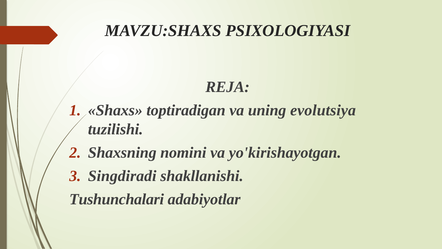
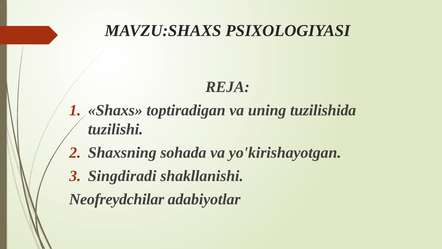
evolutsiya: evolutsiya -> tuzilishida
nomini: nomini -> sohada
Tushunchalari: Tushunchalari -> Neofreydchilar
